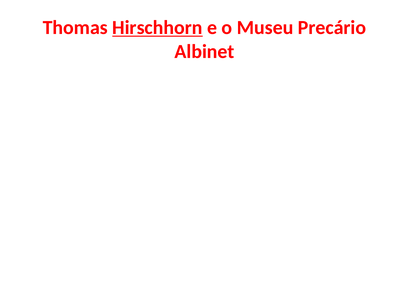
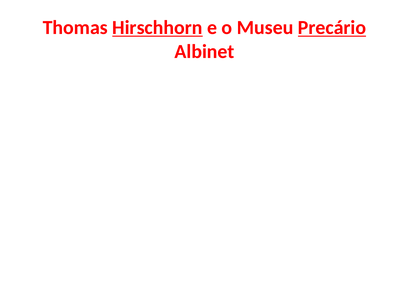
Precário underline: none -> present
